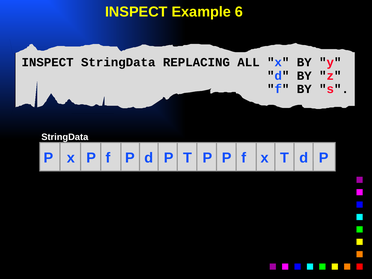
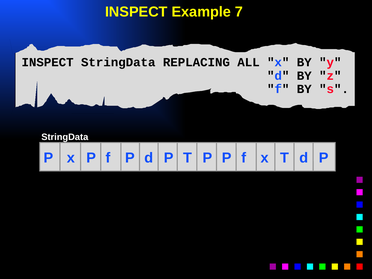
6: 6 -> 7
